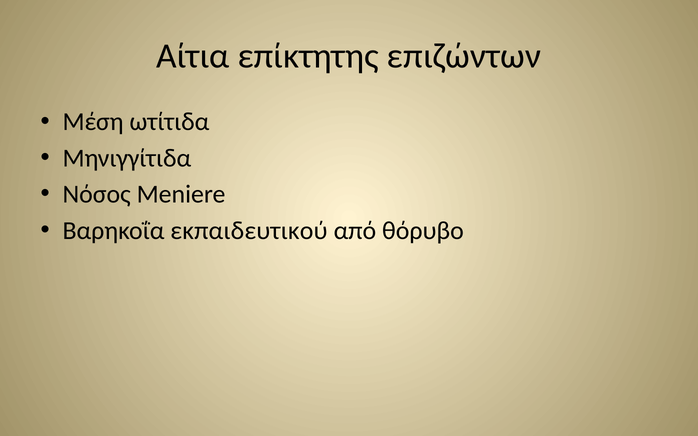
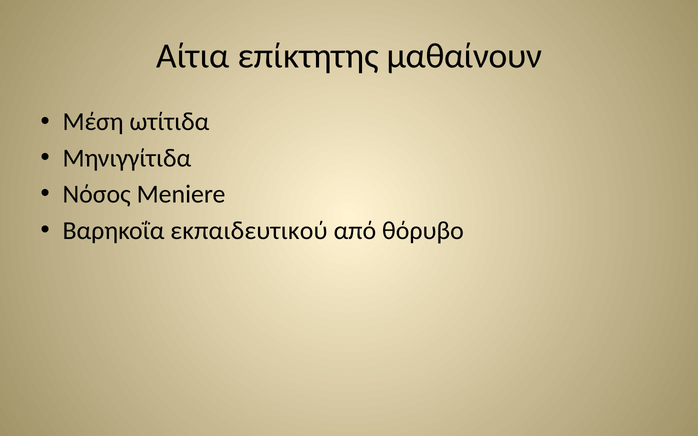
επιζώντων: επιζώντων -> μαθαίνουν
